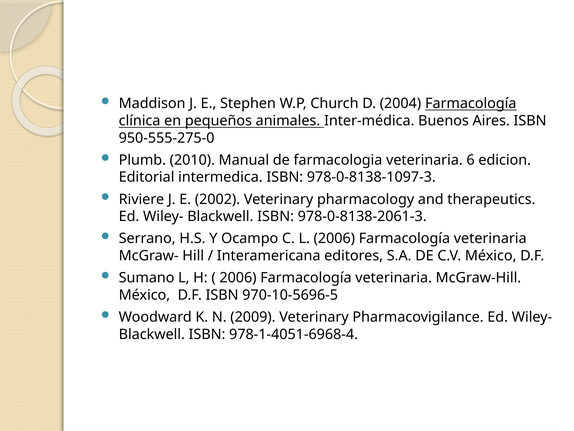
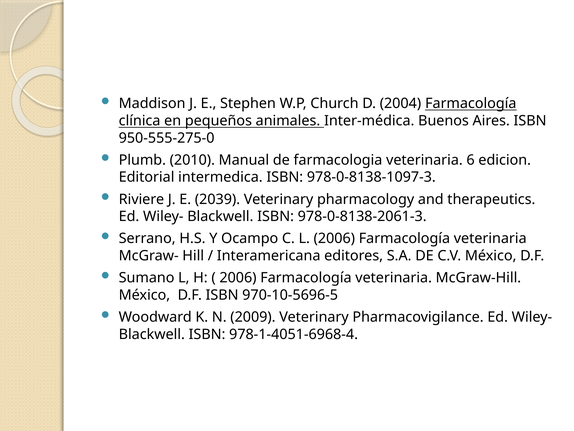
2002: 2002 -> 2039
